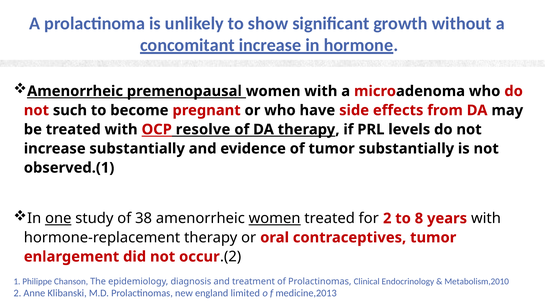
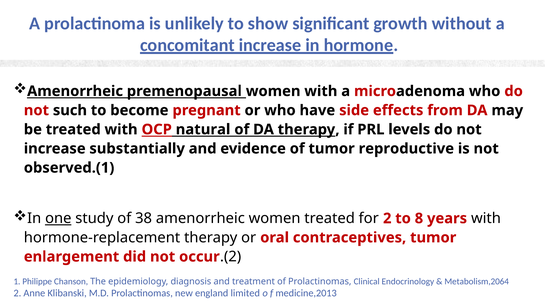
resolve: resolve -> natural
tumor substantially: substantially -> reproductive
women at (275, 218) underline: present -> none
Metabolism,2010: Metabolism,2010 -> Metabolism,2064
